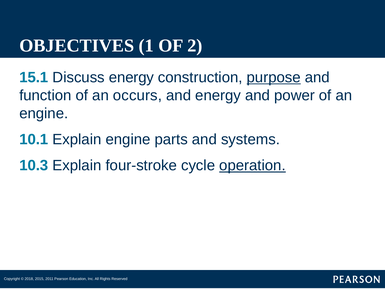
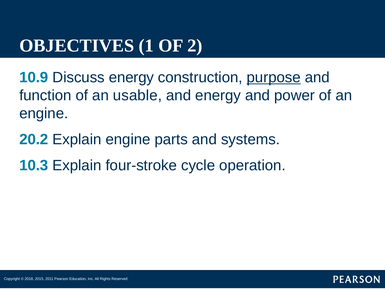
15.1: 15.1 -> 10.9
occurs: occurs -> usable
10.1: 10.1 -> 20.2
operation underline: present -> none
